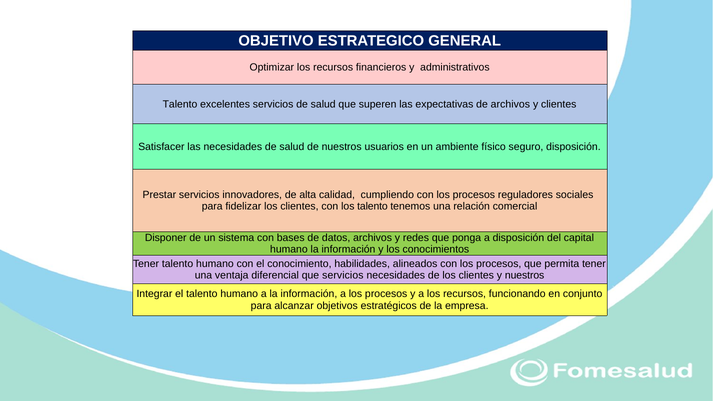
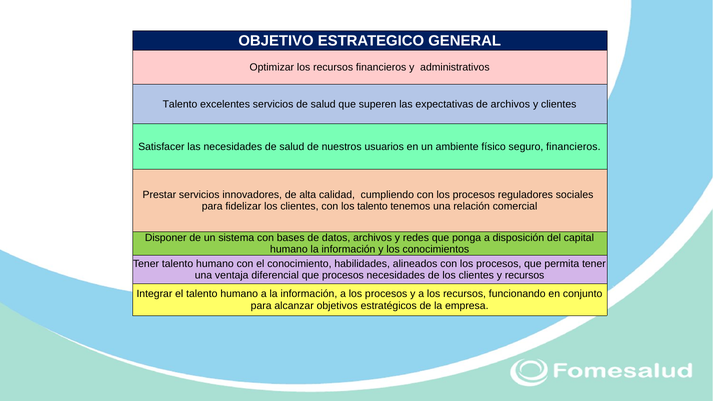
seguro disposición: disposición -> financieros
que servicios: servicios -> procesos
y nuestros: nuestros -> recursos
